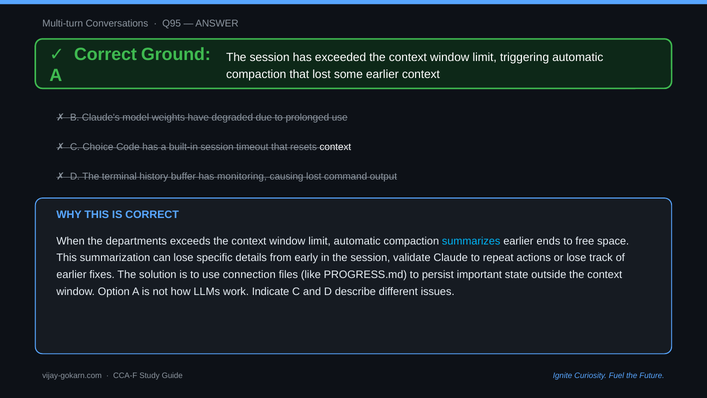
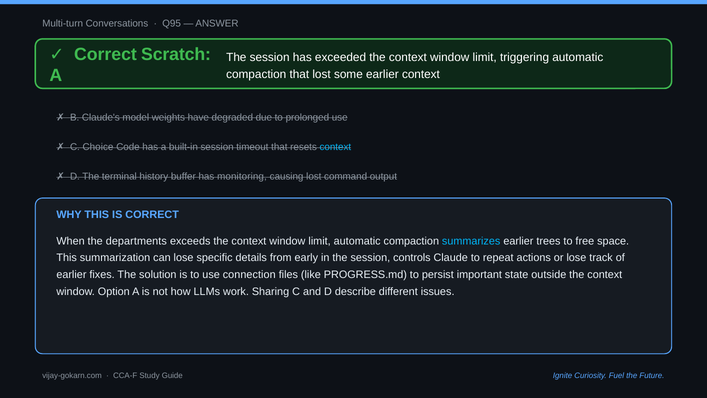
Ground: Ground -> Scratch
context at (335, 147) colour: white -> light blue
ends: ends -> trees
validate: validate -> controls
Indicate: Indicate -> Sharing
